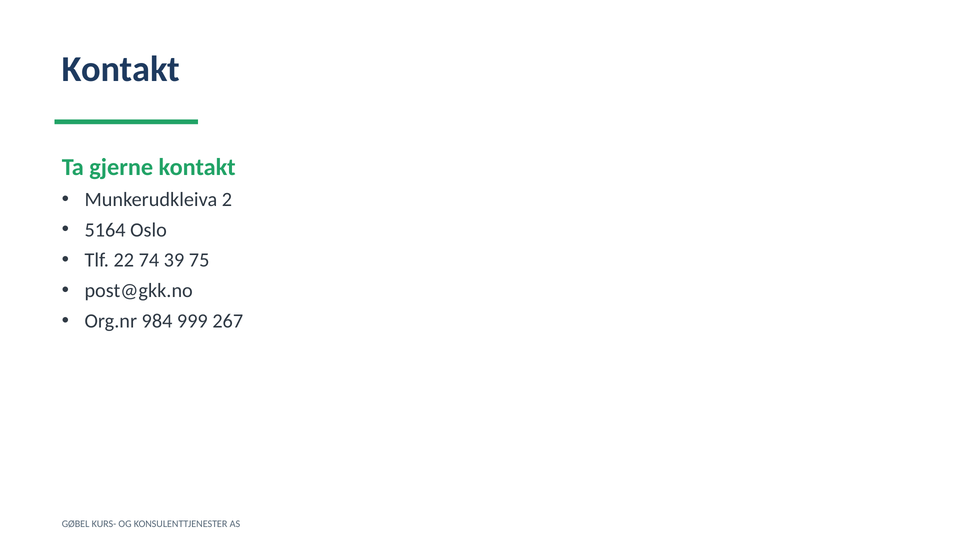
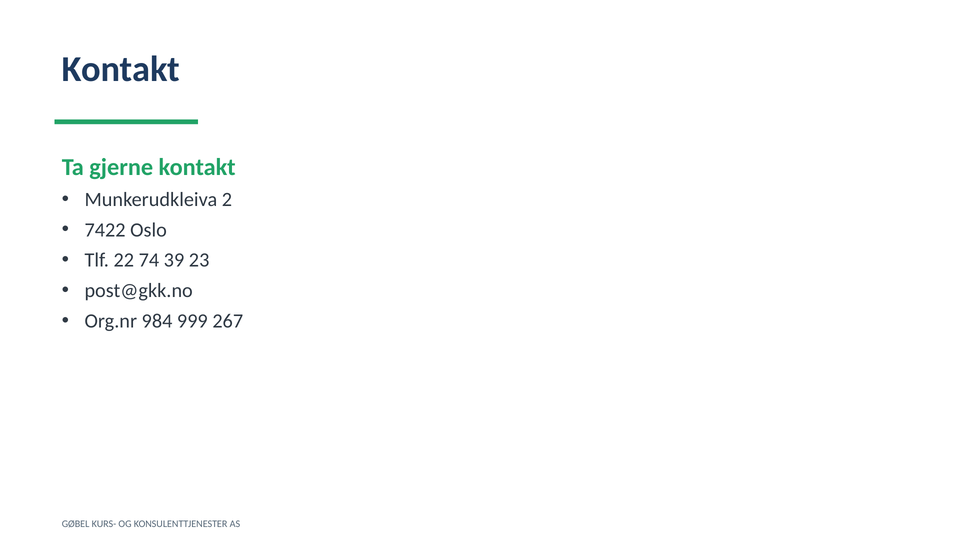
5164: 5164 -> 7422
75: 75 -> 23
